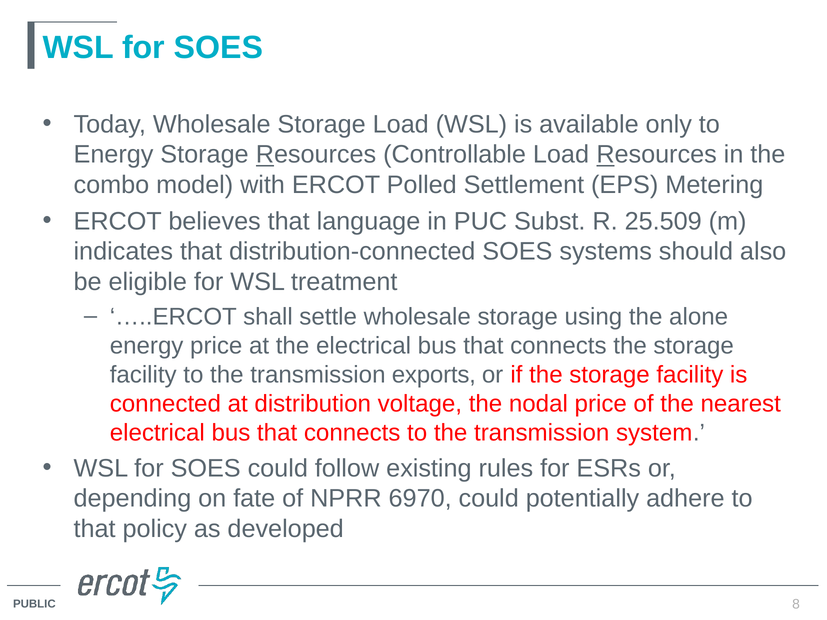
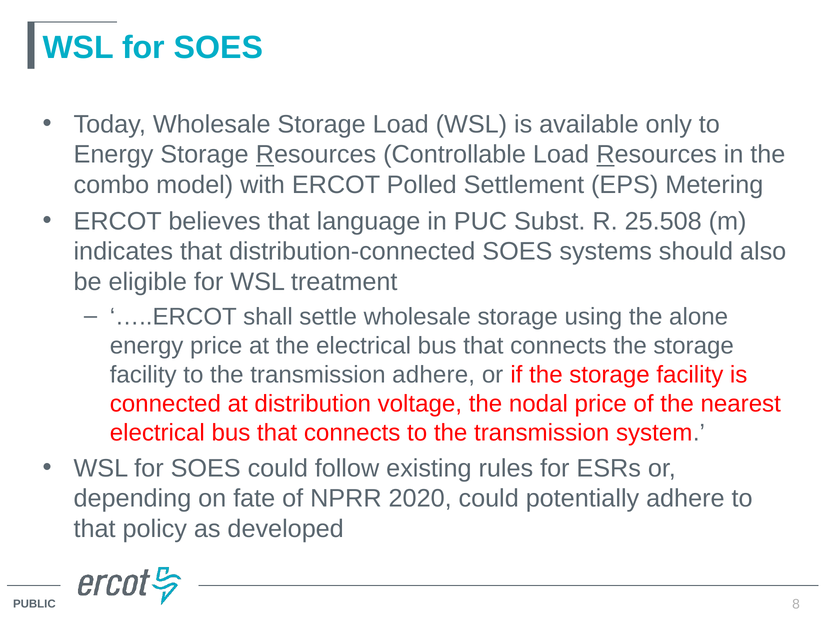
25.509: 25.509 -> 25.508
transmission exports: exports -> adhere
6970: 6970 -> 2020
